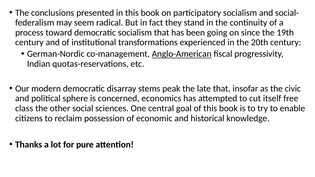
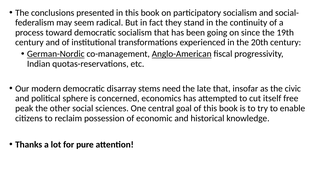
German-Nordic underline: none -> present
peak: peak -> need
class: class -> peak
